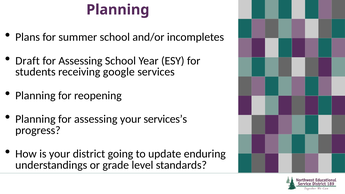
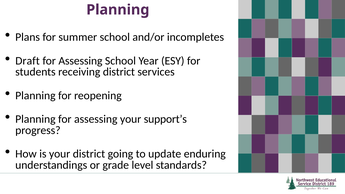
receiving google: google -> district
services’s: services’s -> support’s
